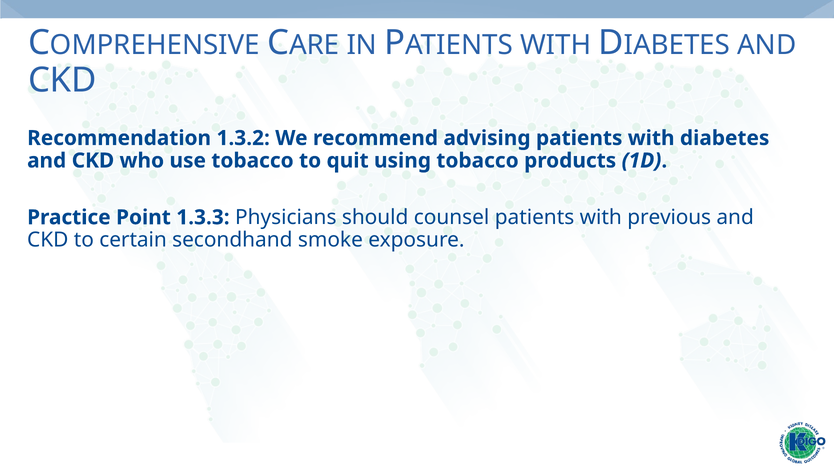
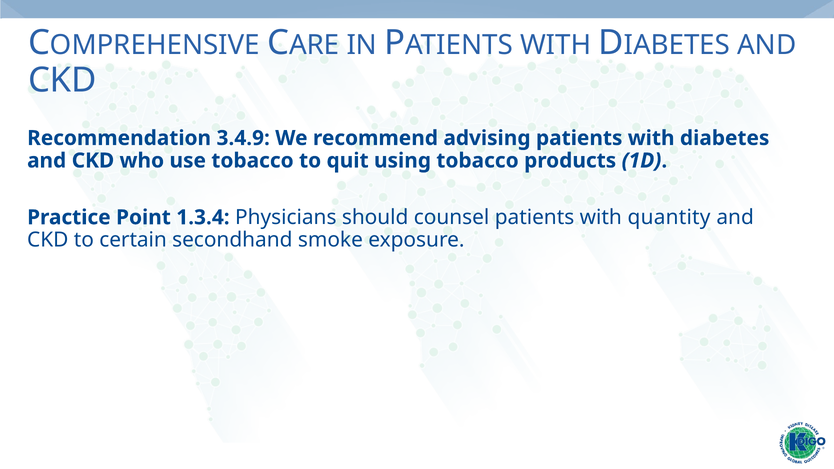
1.3.2: 1.3.2 -> 3.4.9
1.3.3: 1.3.3 -> 1.3.4
previous: previous -> quantity
